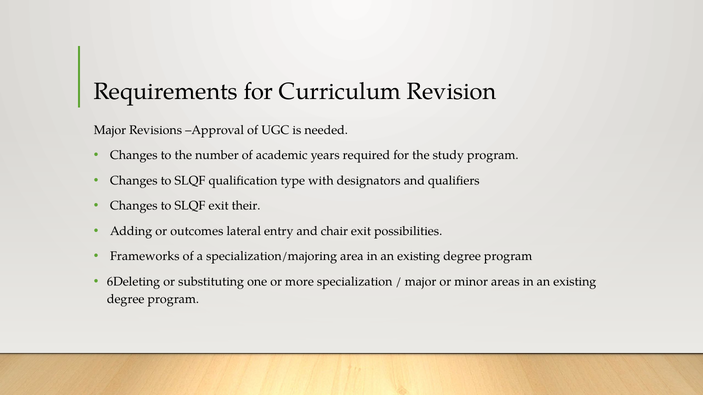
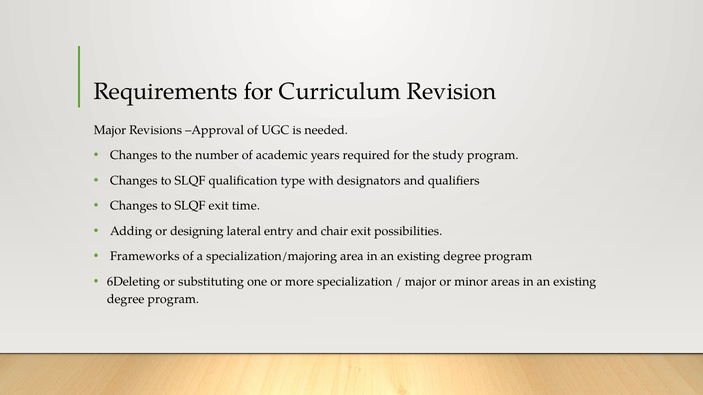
their: their -> time
outcomes: outcomes -> designing
